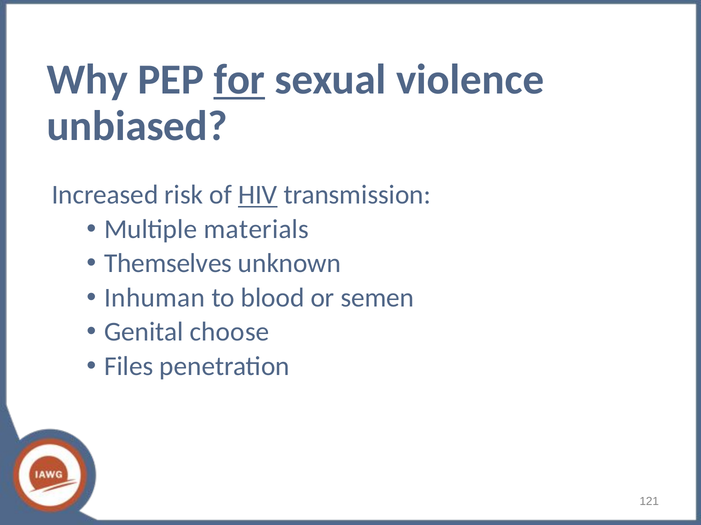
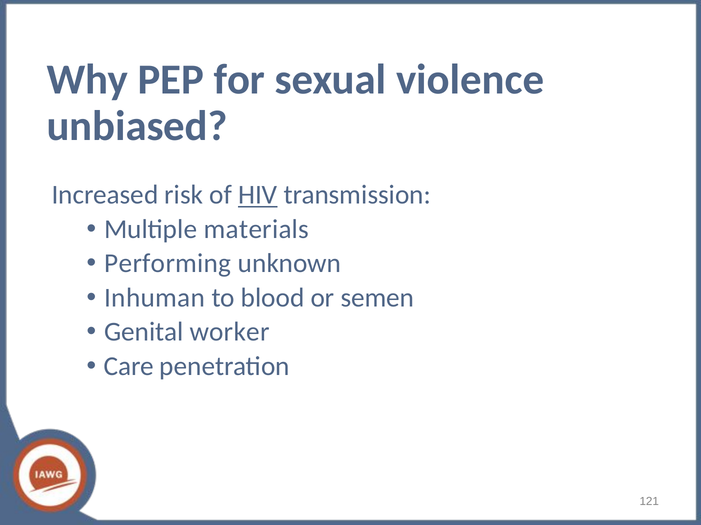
for underline: present -> none
Themselves: Themselves -> Performing
choose: choose -> worker
Files: Files -> Care
